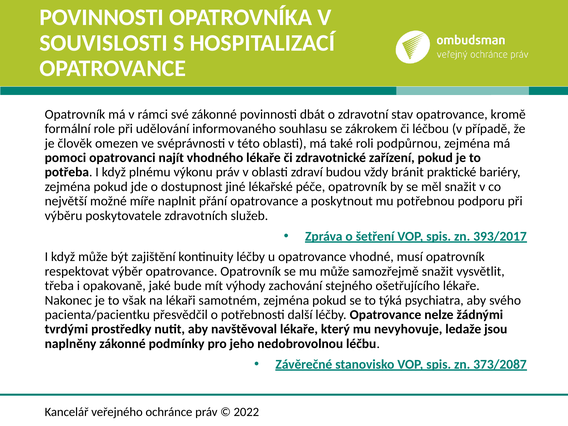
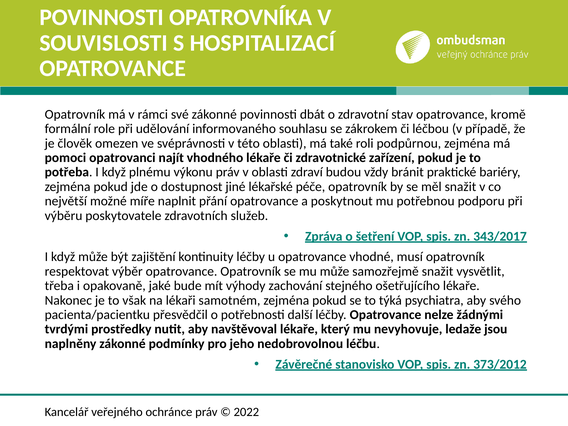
393/2017: 393/2017 -> 343/2017
373/2087: 373/2087 -> 373/2012
